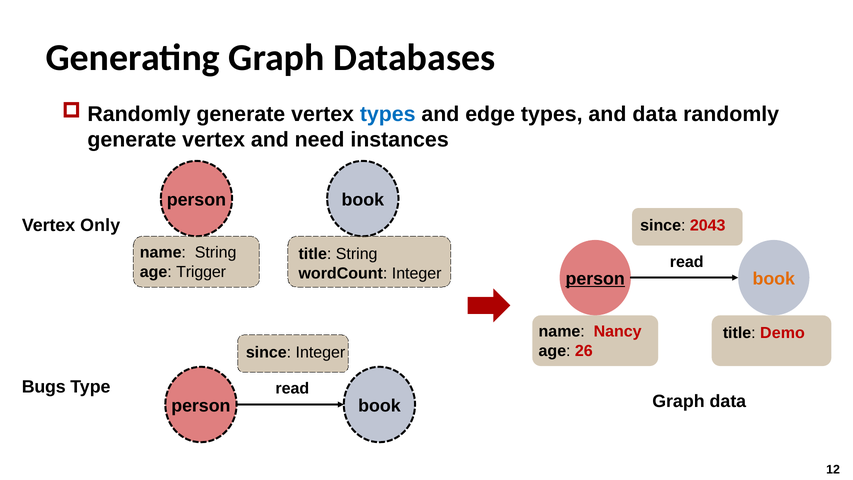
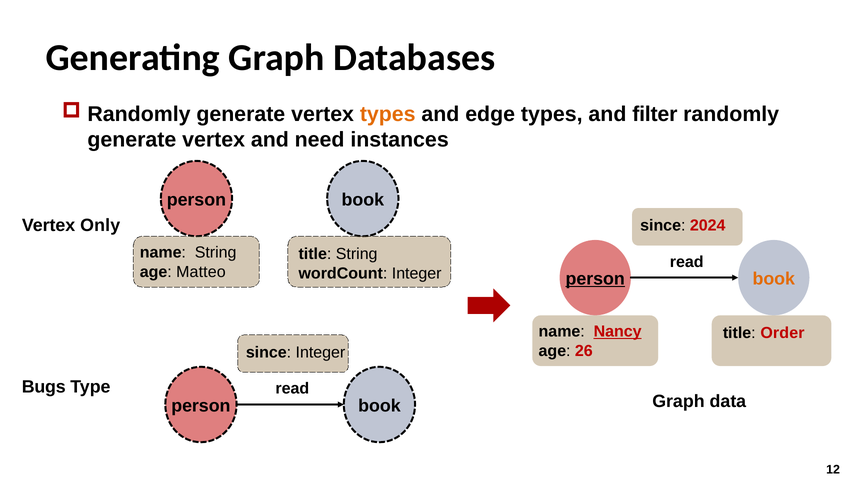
types at (388, 114) colour: blue -> orange
and data: data -> filter
2043: 2043 -> 2024
Trigger: Trigger -> Matteo
Nancy underline: none -> present
Demo: Demo -> Order
